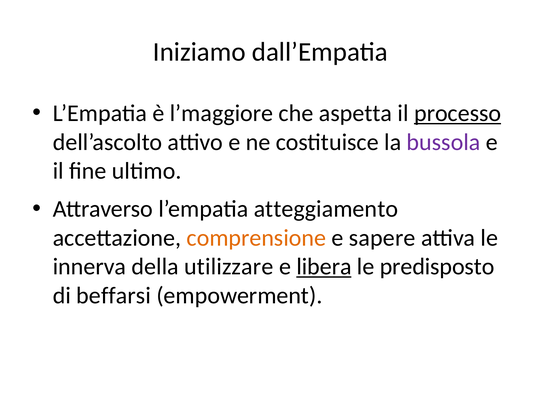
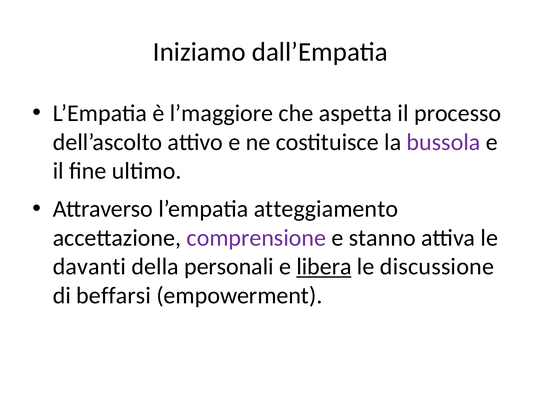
processo underline: present -> none
comprensione colour: orange -> purple
sapere: sapere -> stanno
innerva: innerva -> davanti
utilizzare: utilizzare -> personali
predisposto: predisposto -> discussione
